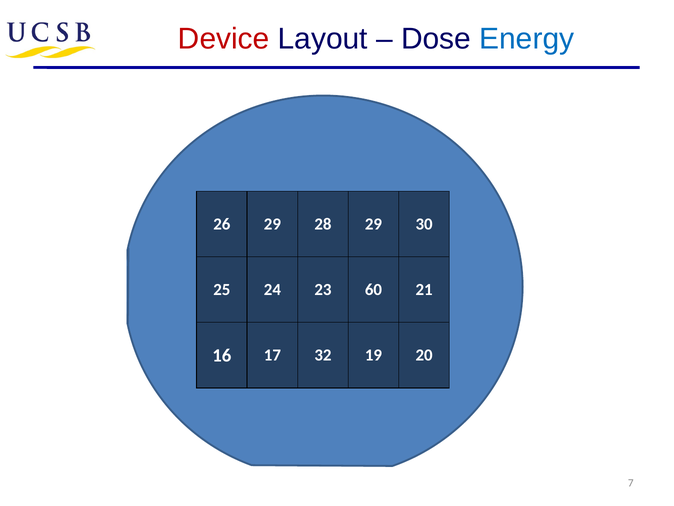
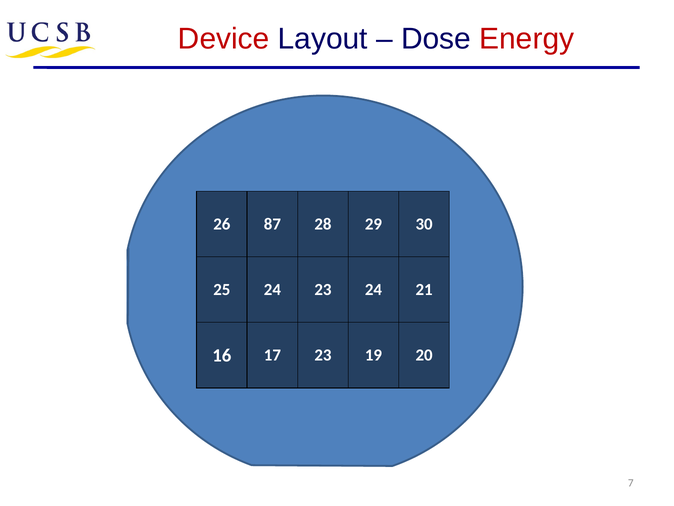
Energy colour: blue -> red
26 29: 29 -> 87
23 60: 60 -> 24
17 32: 32 -> 23
